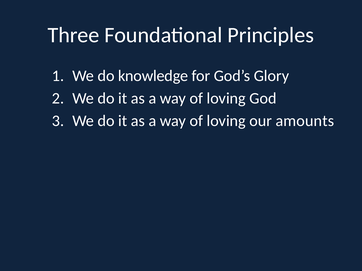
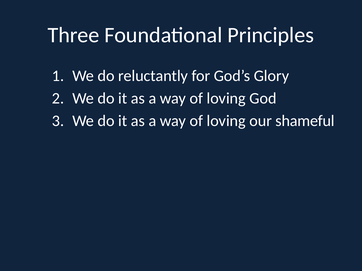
knowledge: knowledge -> reluctantly
amounts: amounts -> shameful
